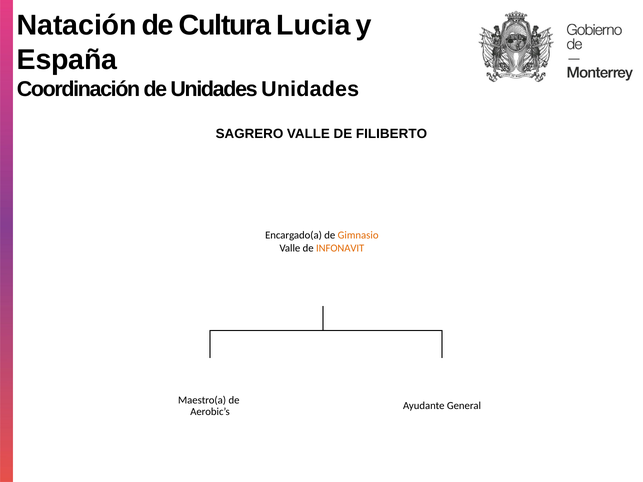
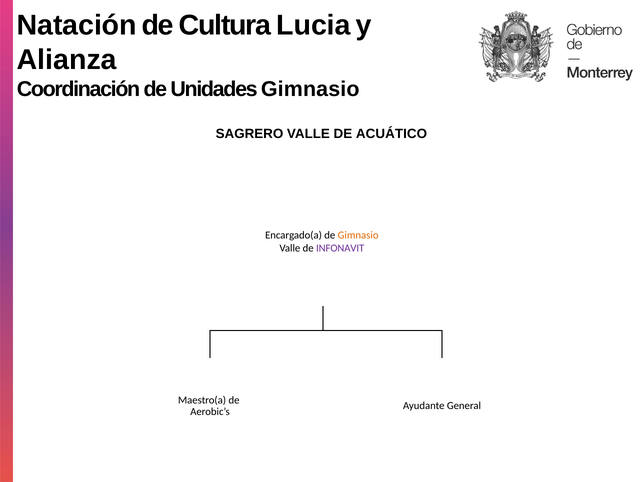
España: España -> Alianza
Unidades Unidades: Unidades -> Gimnasio
FILIBERTO: FILIBERTO -> ACUÁTICO
INFONAVIT colour: orange -> purple
